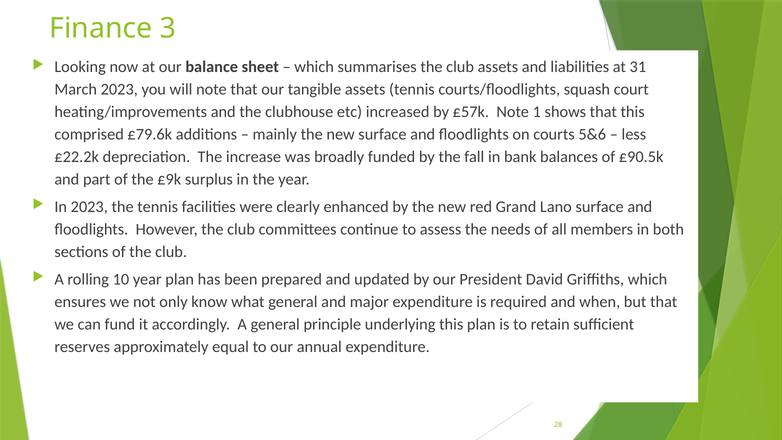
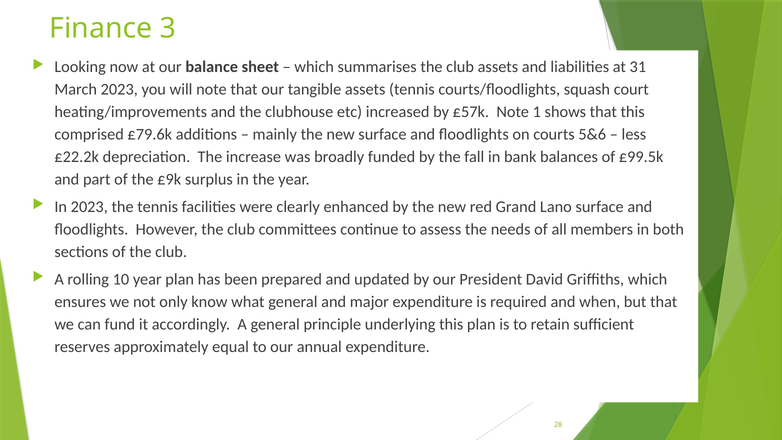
£90.5k: £90.5k -> £99.5k
